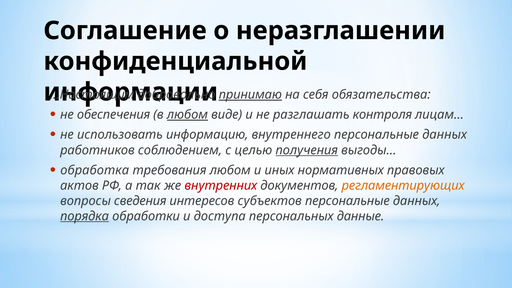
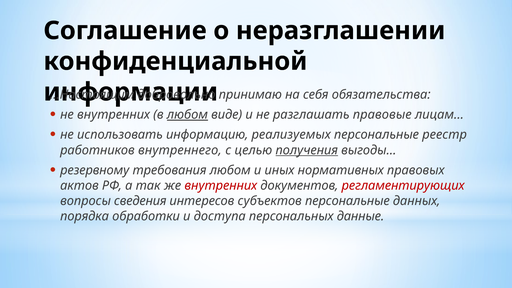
принимаю underline: present -> none
не обеспечения: обеспечения -> внутренних
контроля: контроля -> правовые
внутреннего: внутреннего -> реализуемых
данных at (445, 135): данных -> реестр
соблюдением: соблюдением -> внутреннего
обработка: обработка -> резервному
регламентирующих colour: orange -> red
порядка underline: present -> none
